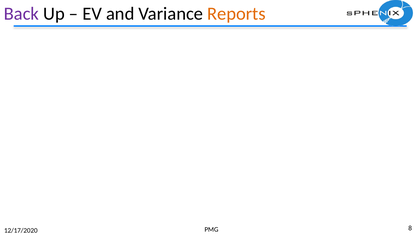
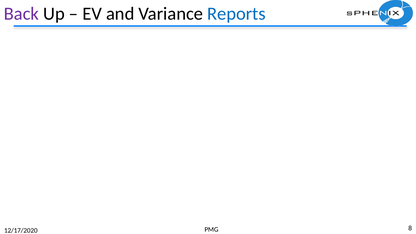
Reports colour: orange -> blue
